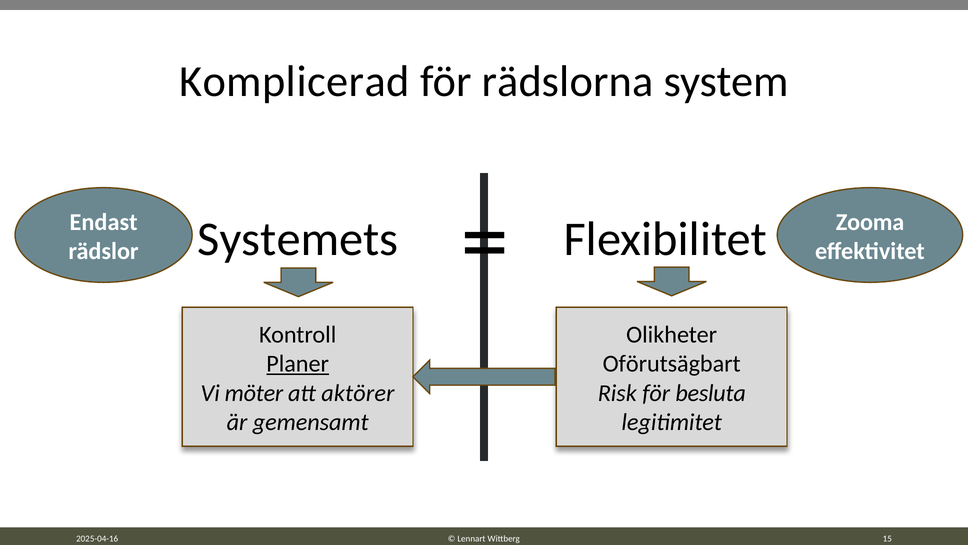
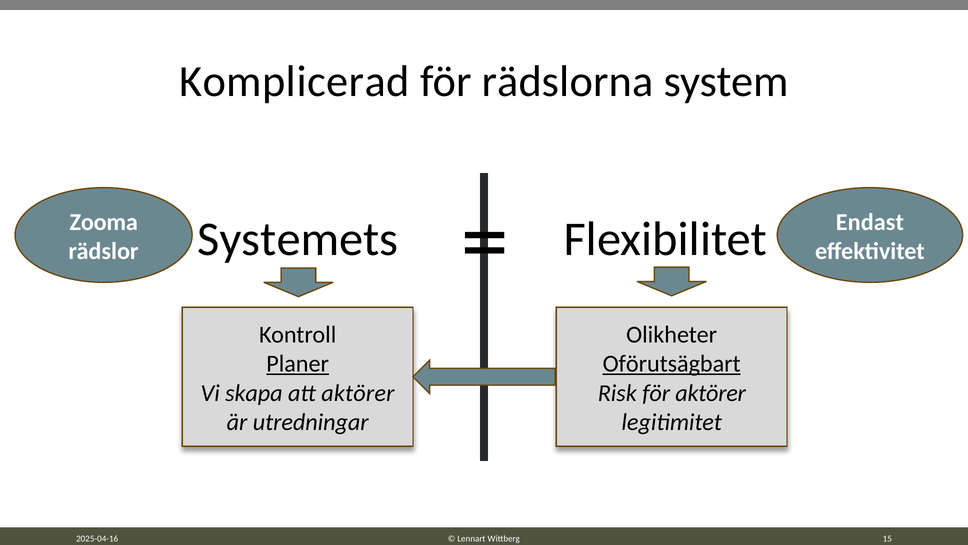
Endast: Endast -> Zooma
Zooma: Zooma -> Endast
Oförutsägbart underline: none -> present
möter: möter -> skapa
för besluta: besluta -> aktörer
gemensamt: gemensamt -> utredningar
